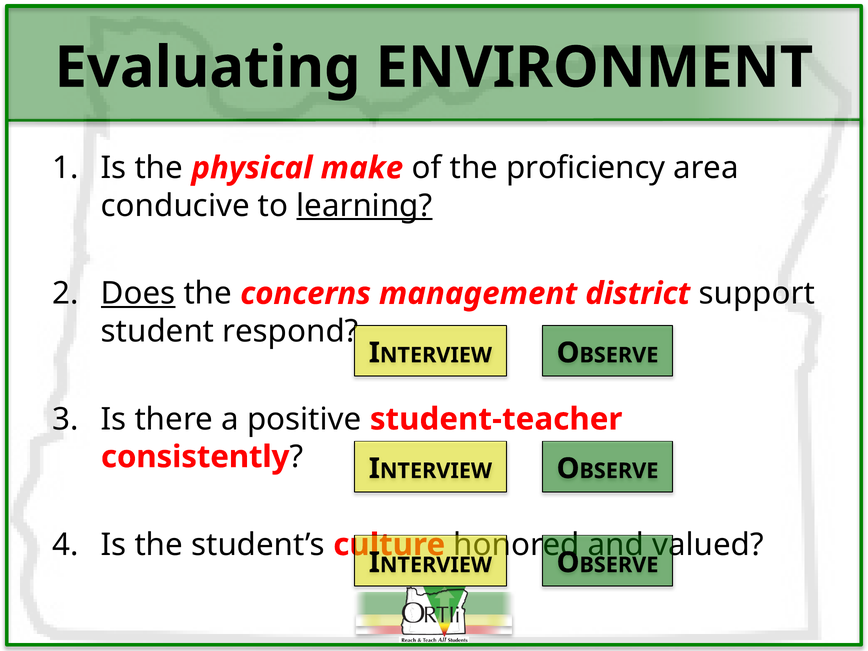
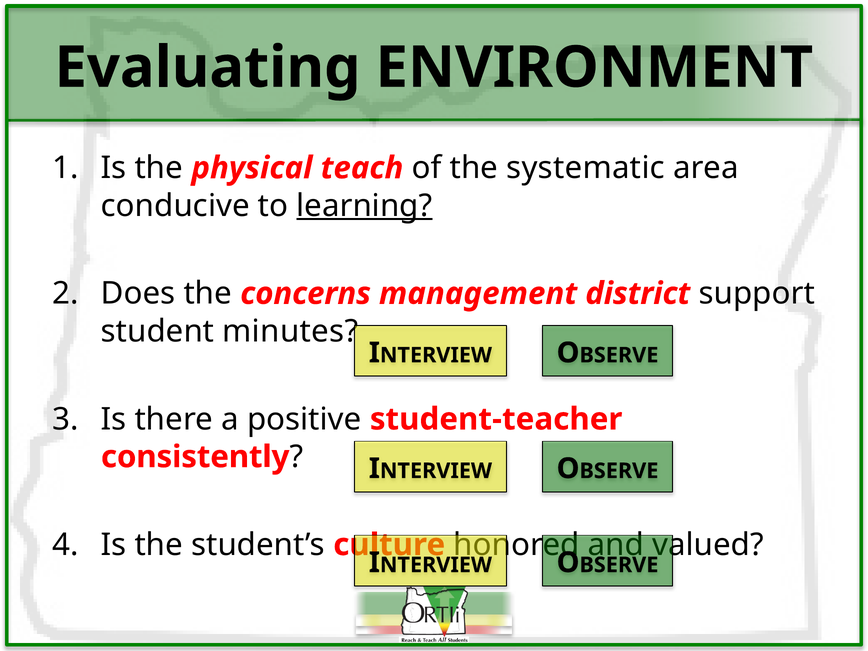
make: make -> teach
proficiency: proficiency -> systematic
Does underline: present -> none
respond: respond -> minutes
